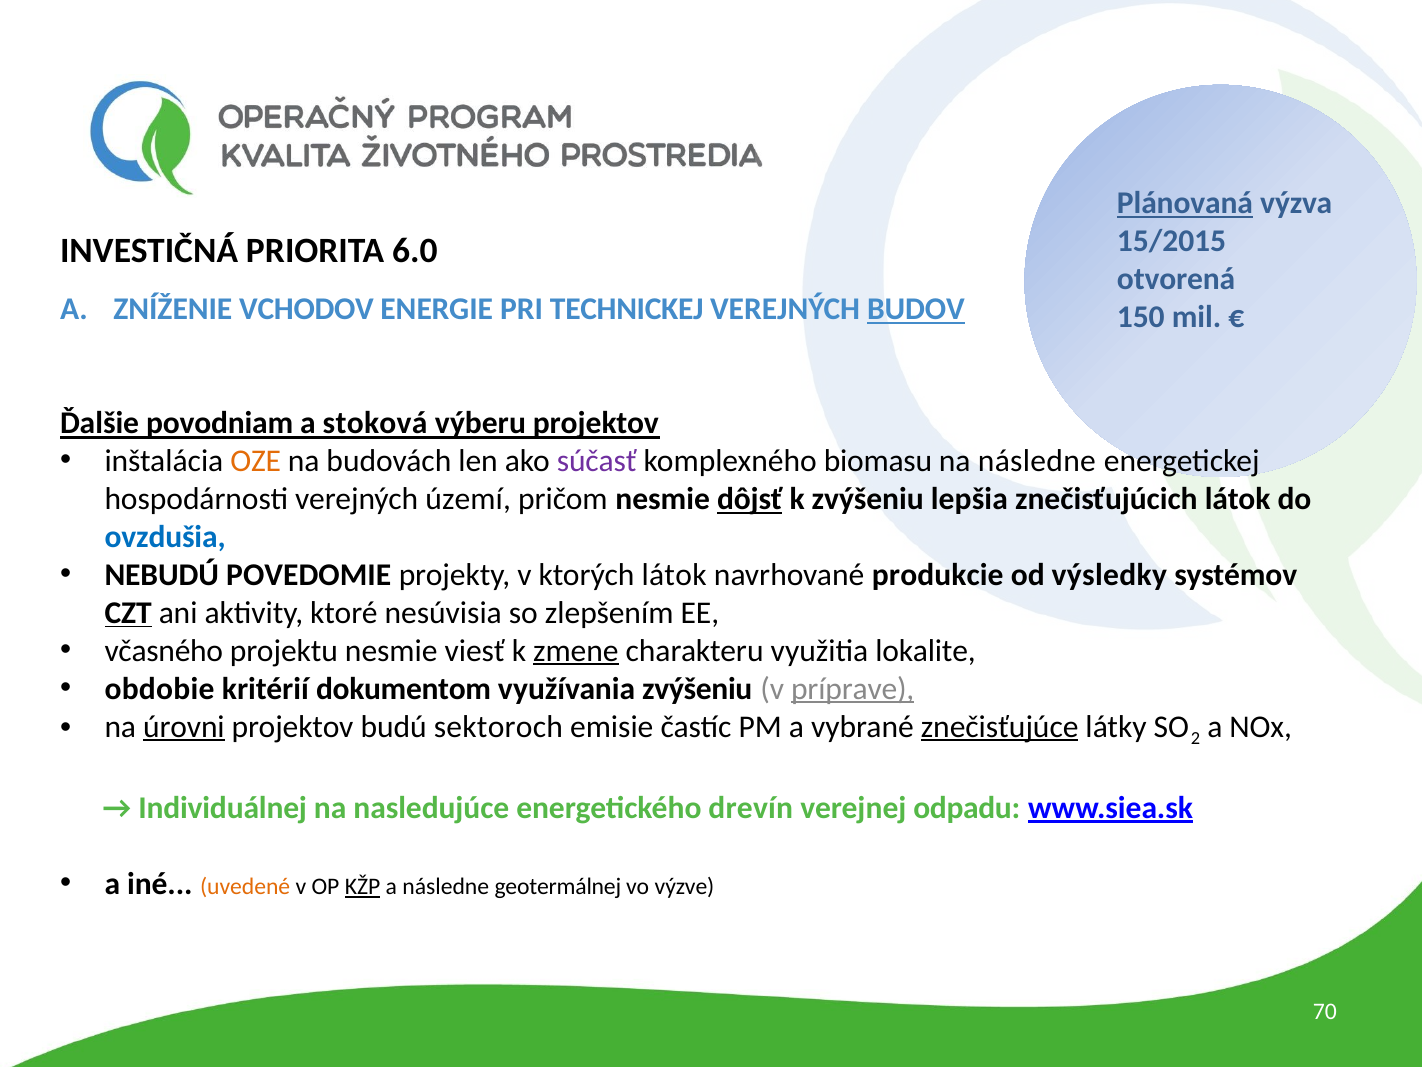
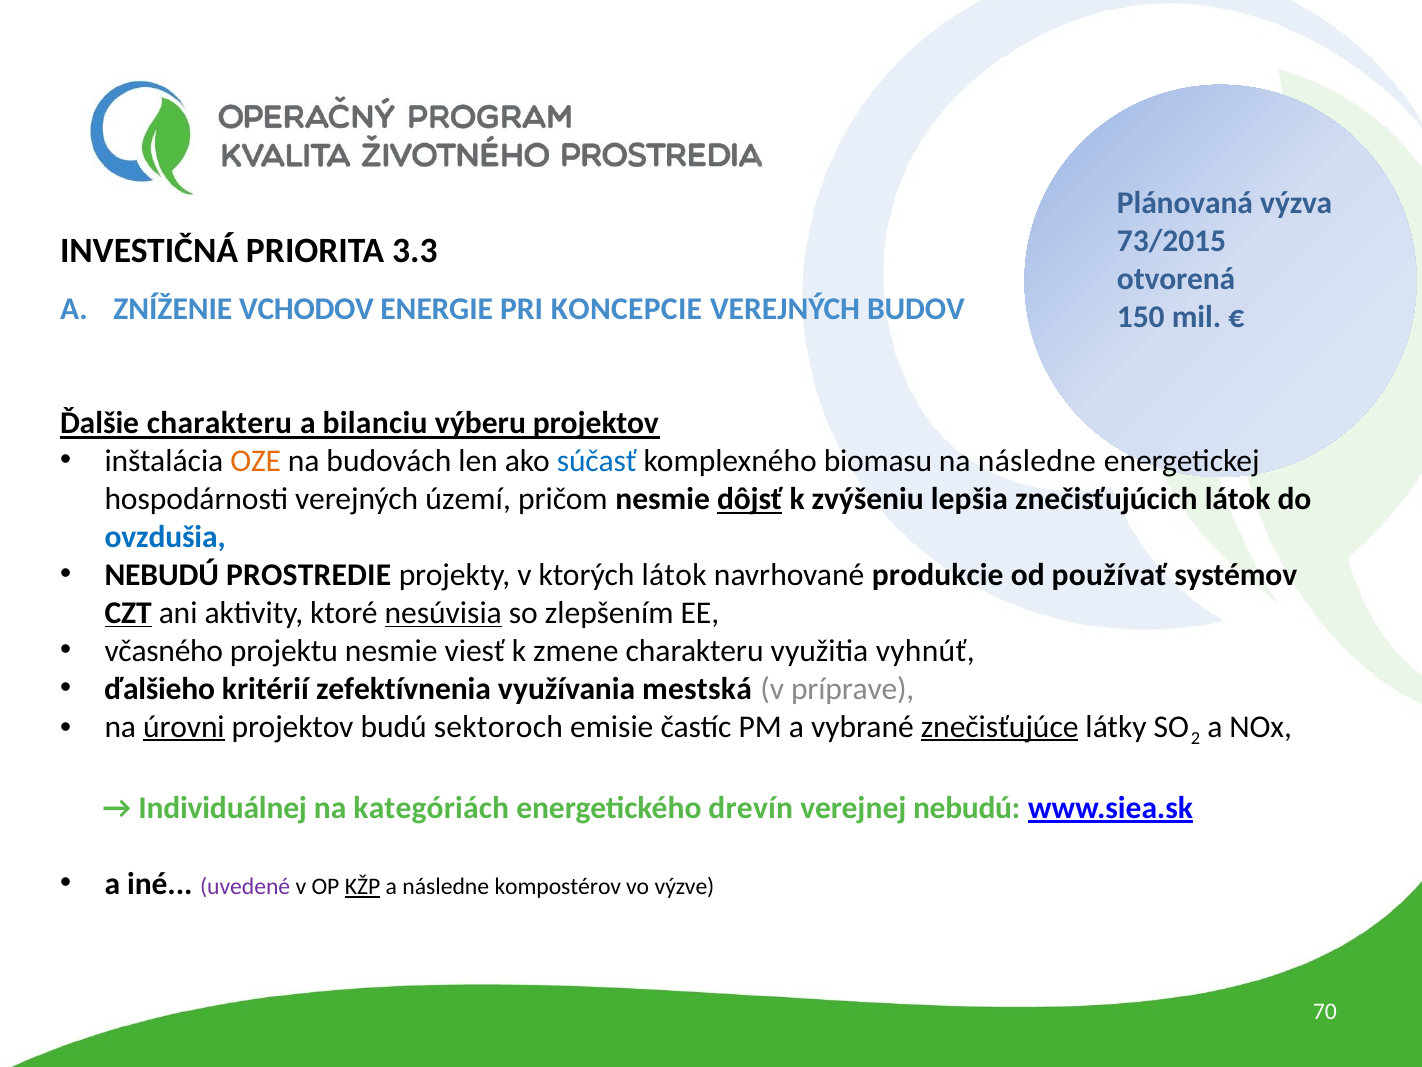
Plánovaná underline: present -> none
15/2015: 15/2015 -> 73/2015
6.0: 6.0 -> 3.3
TECHNICKEJ: TECHNICKEJ -> KONCEPCIE
BUDOV underline: present -> none
Ďalšie povodniam: povodniam -> charakteru
stoková: stoková -> bilanciu
súčasť colour: purple -> blue
POVEDOMIE: POVEDOMIE -> PROSTREDIE
výsledky: výsledky -> používať
nesúvisia underline: none -> present
zmene underline: present -> none
lokalite: lokalite -> vyhnúť
obdobie: obdobie -> ďalšieho
dokumentom: dokumentom -> zefektívnenia
využívania zvýšeniu: zvýšeniu -> mestská
príprave underline: present -> none
nasledujúce: nasledujúce -> kategóriách
verejnej odpadu: odpadu -> nebudú
uvedené colour: orange -> purple
geotermálnej: geotermálnej -> kompostérov
